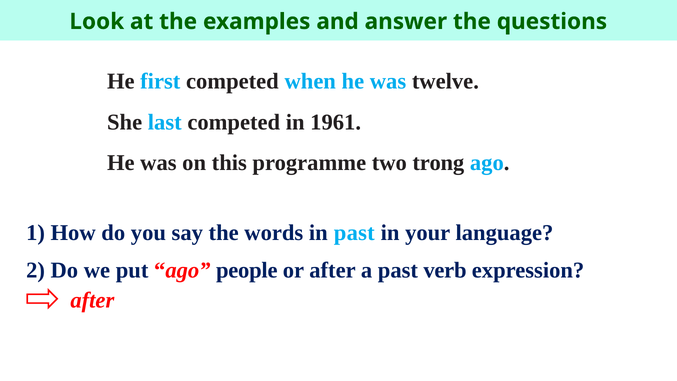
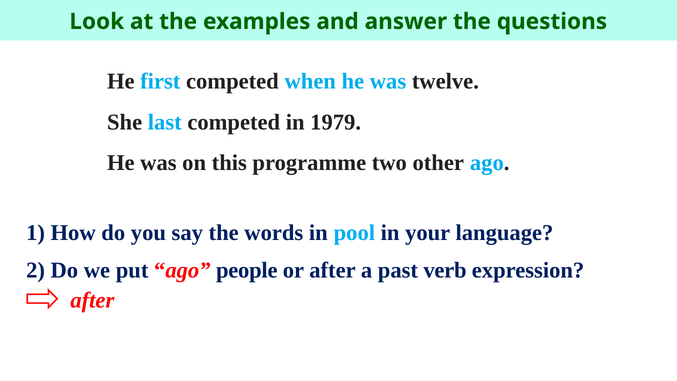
1961: 1961 -> 1979
trong: trong -> other
in past: past -> pool
